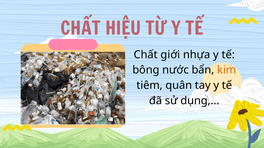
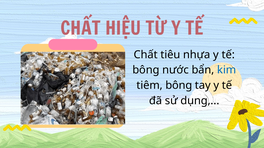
giới: giới -> tiêu
kim colour: orange -> blue
tiêm quân: quân -> bông
